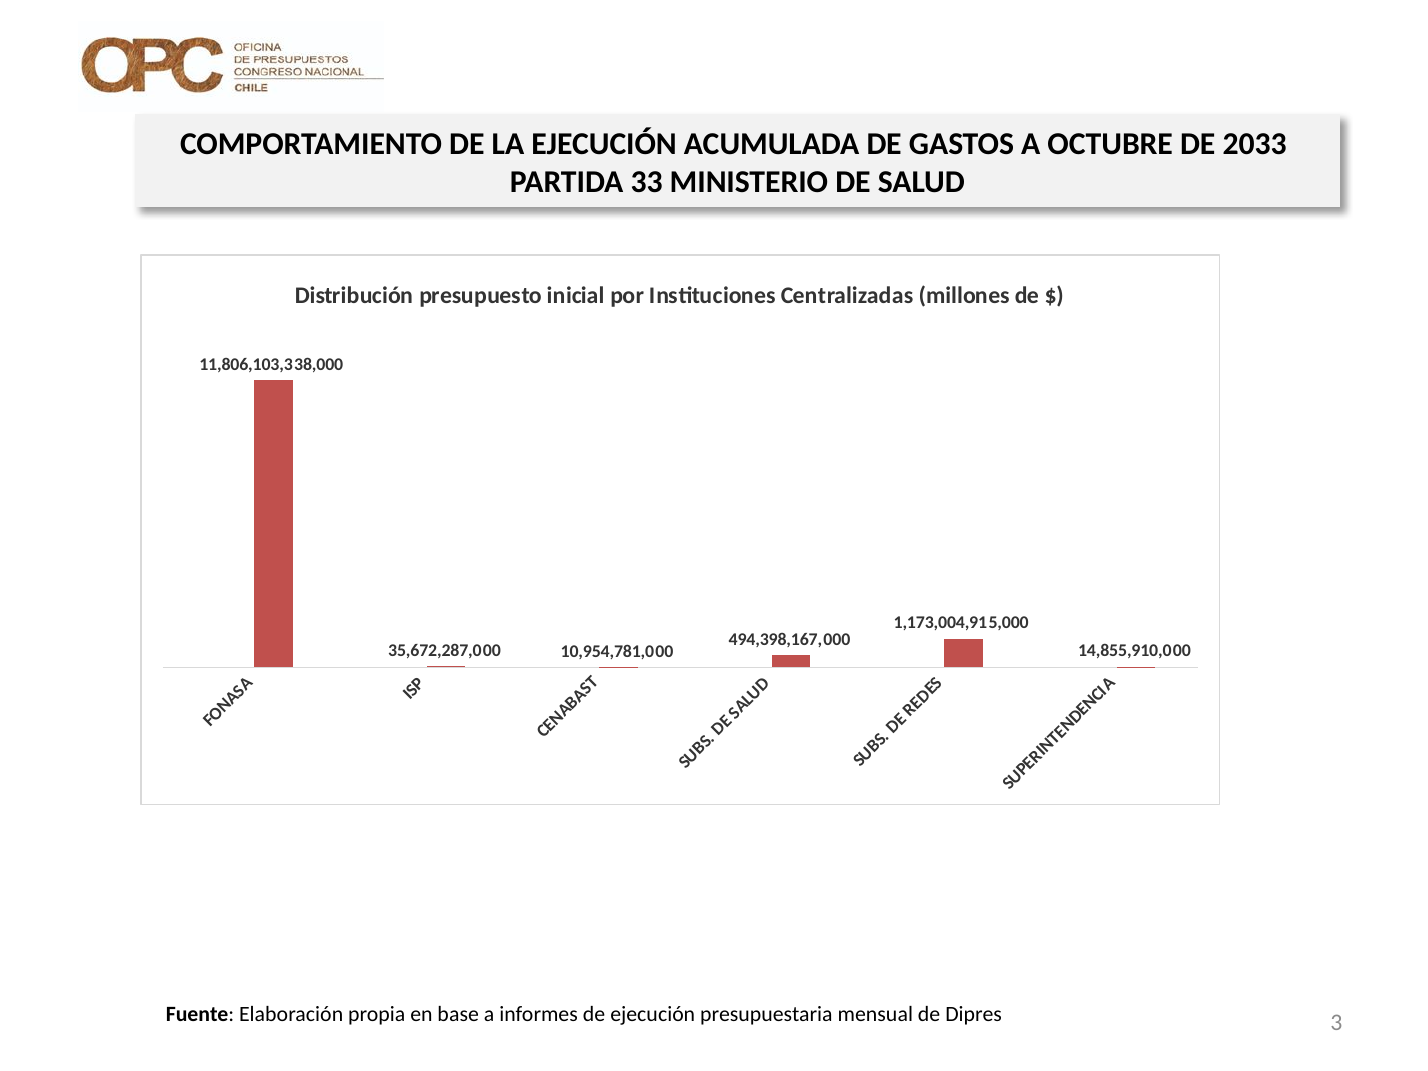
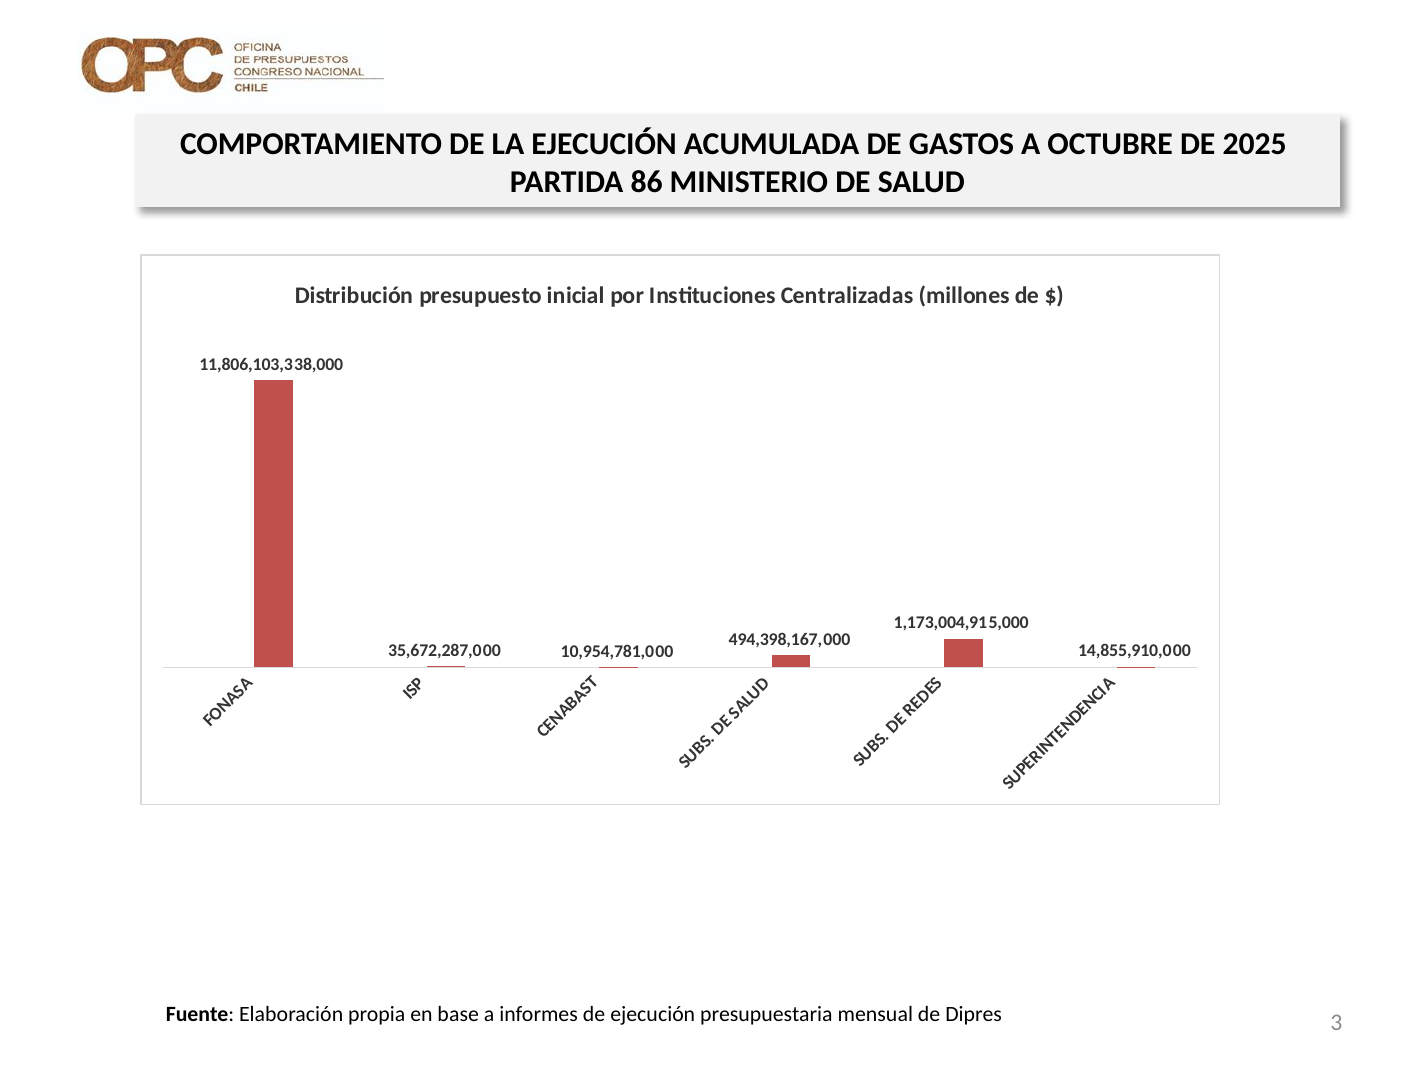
2033: 2033 -> 2025
33: 33 -> 86
